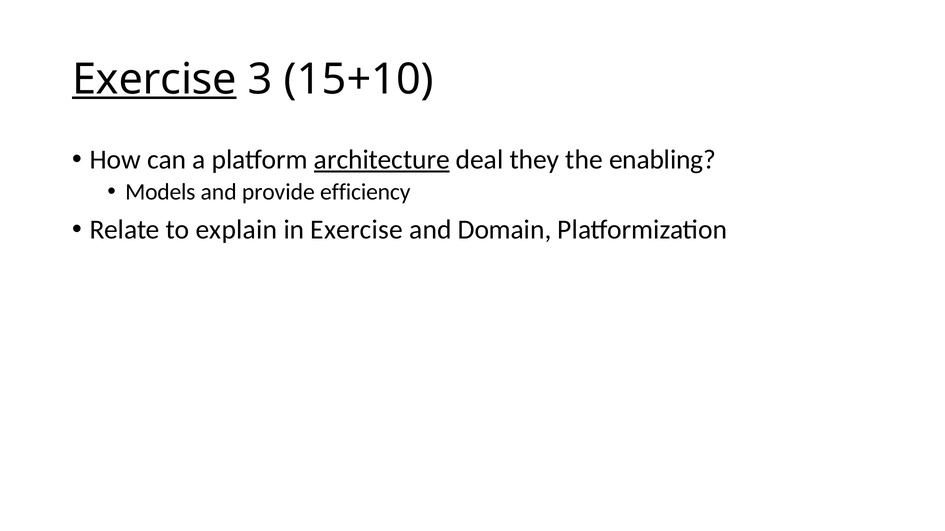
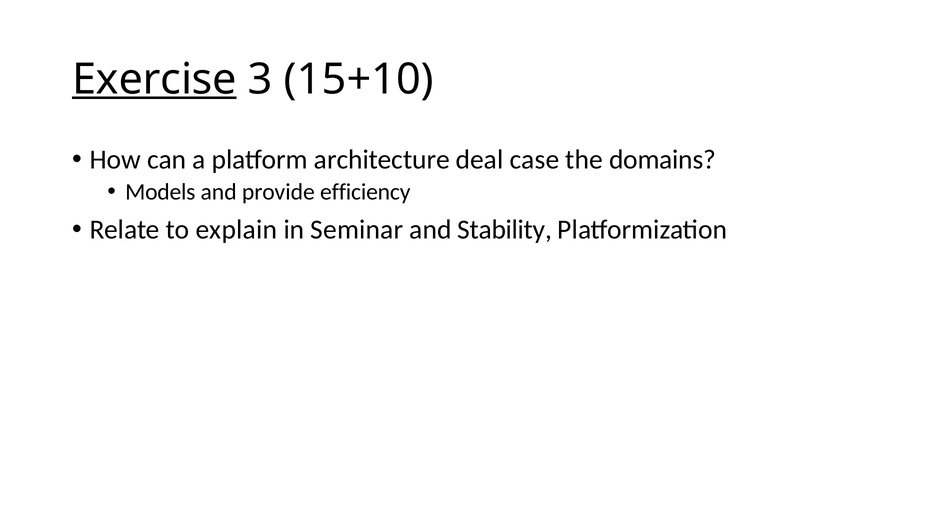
architecture underline: present -> none
they: they -> case
enabling: enabling -> domains
in Exercise: Exercise -> Seminar
Domain: Domain -> Stability
